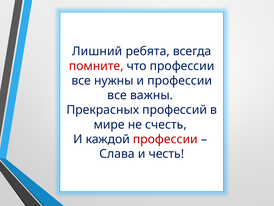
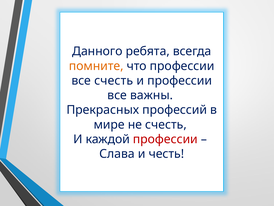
Лишний: Лишний -> Данного
помните colour: red -> orange
все нужны: нужны -> счесть
